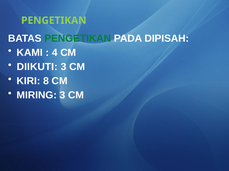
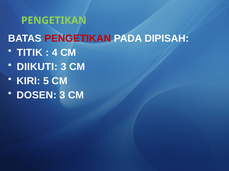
PENGETIKAN at (78, 39) colour: green -> red
KAMI: KAMI -> TITIK
8: 8 -> 5
MIRING: MIRING -> DOSEN
